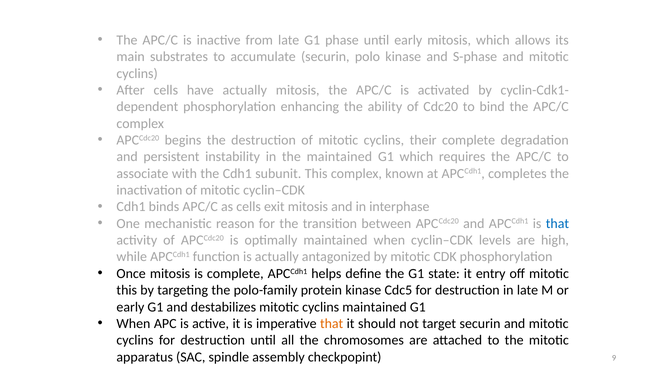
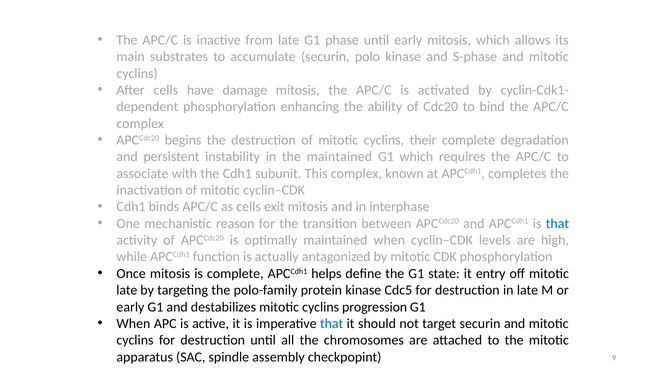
have actually: actually -> damage
this at (127, 290): this -> late
cyclins maintained: maintained -> progression
that at (332, 324) colour: orange -> blue
